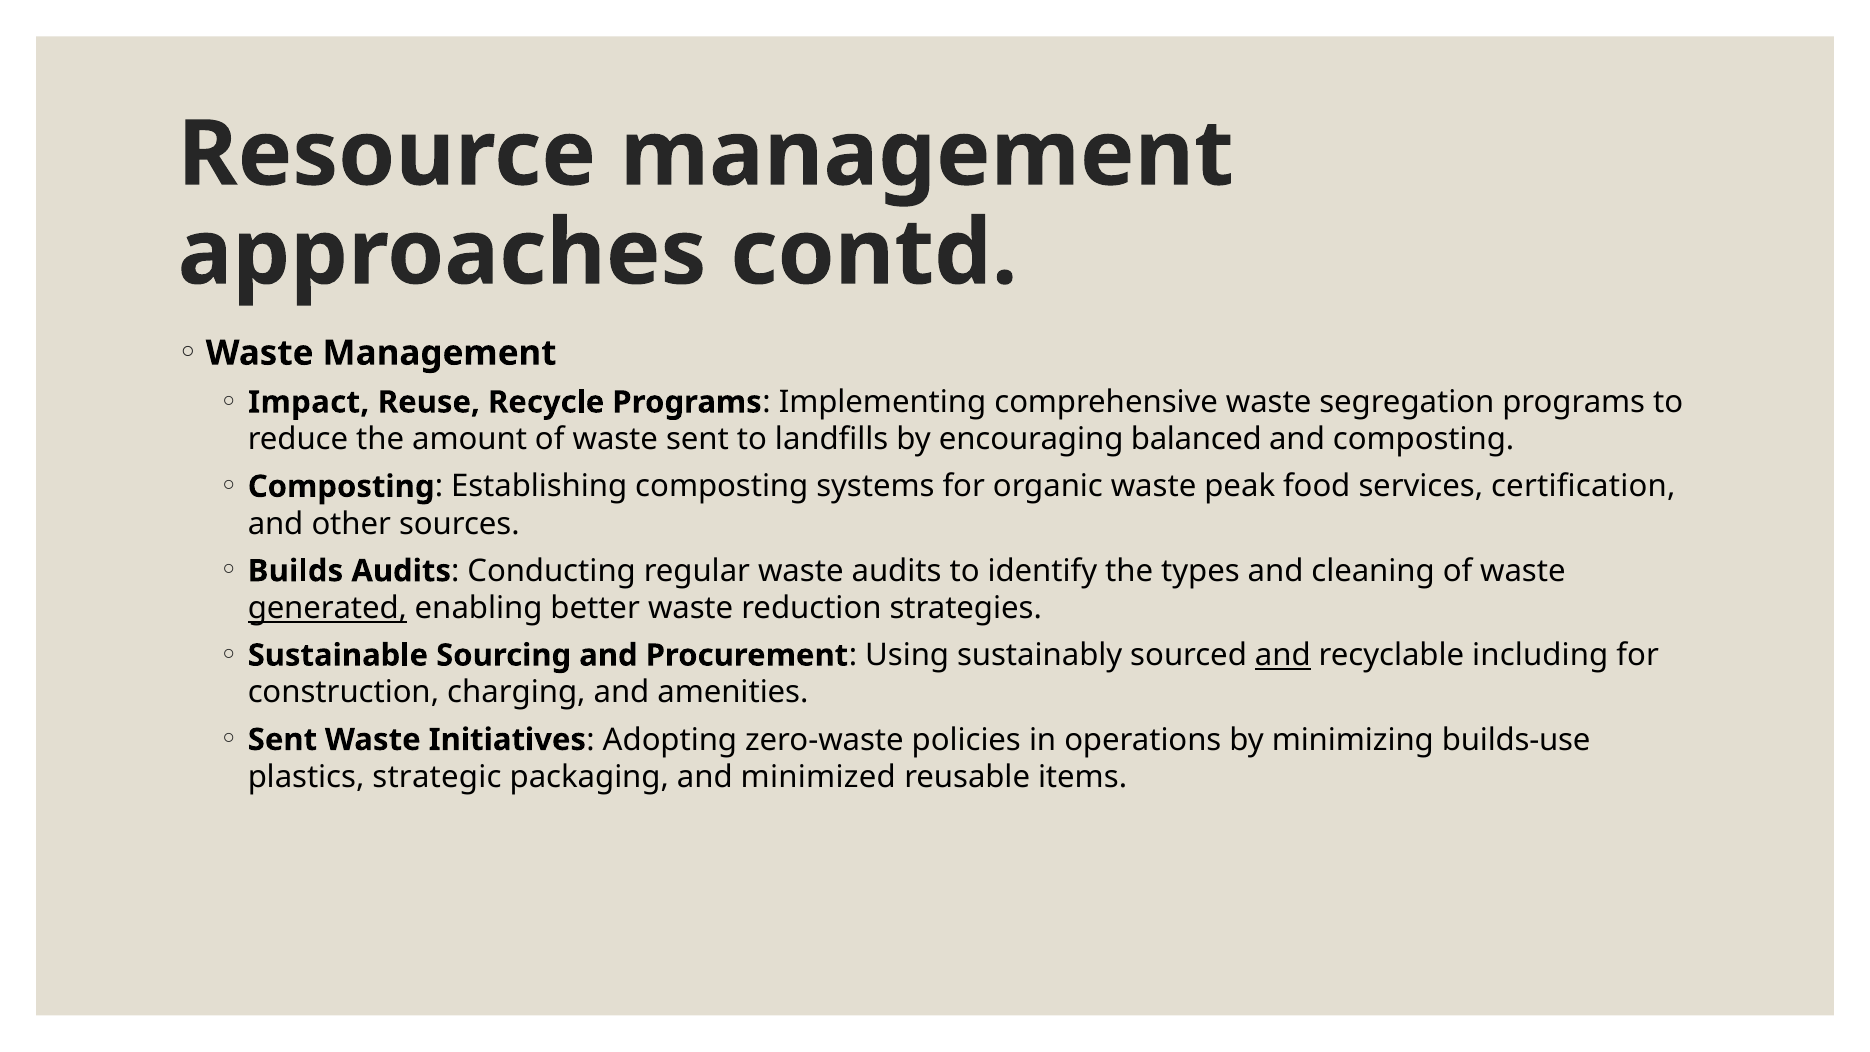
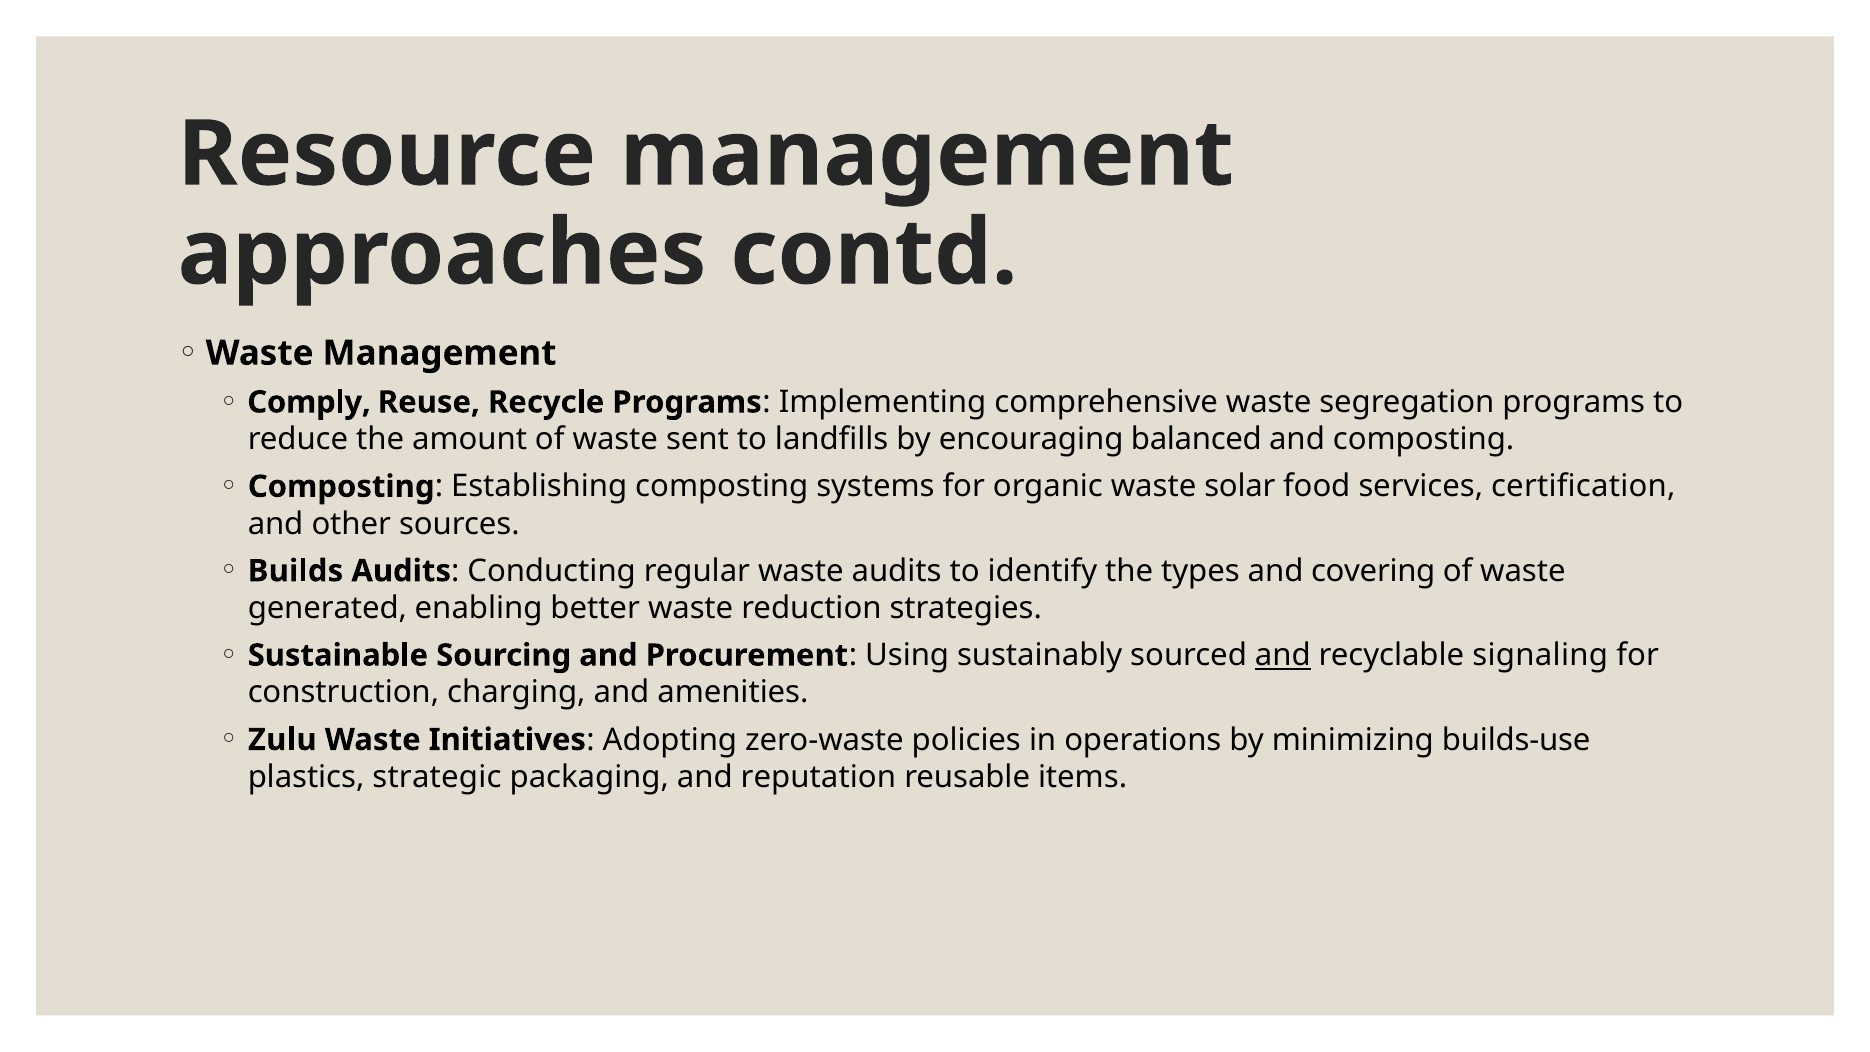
Impact: Impact -> Comply
peak: peak -> solar
cleaning: cleaning -> covering
generated underline: present -> none
including: including -> signaling
Sent at (282, 740): Sent -> Zulu
minimized: minimized -> reputation
